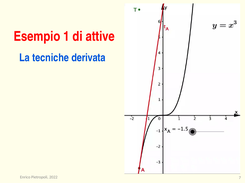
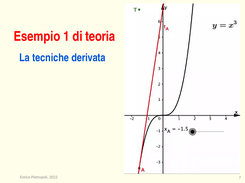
attive: attive -> teoria
